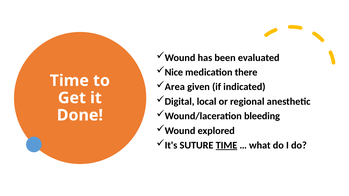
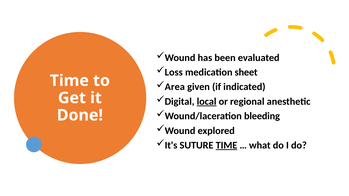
Nice: Nice -> Loss
there: there -> sheet
local underline: none -> present
